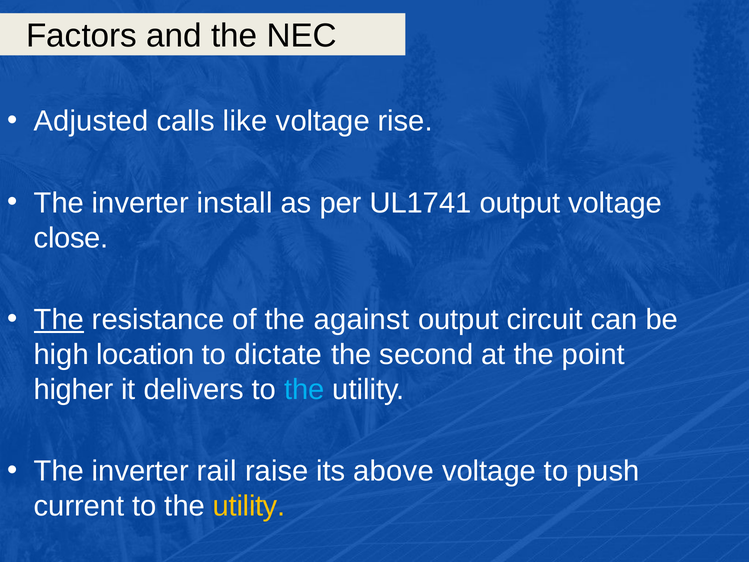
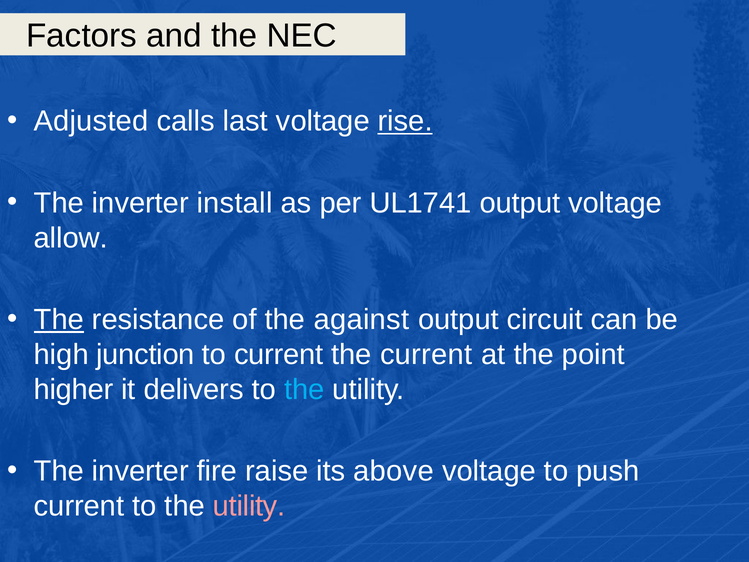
like: like -> last
rise underline: none -> present
close: close -> allow
location: location -> junction
to dictate: dictate -> current
the second: second -> current
rail: rail -> fire
utility at (249, 506) colour: yellow -> pink
